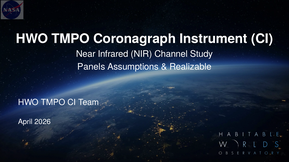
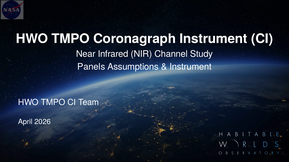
Realizable at (190, 67): Realizable -> Instrument
